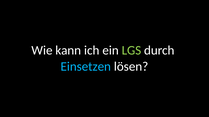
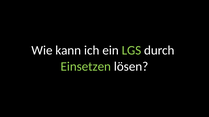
Einsetzen colour: light blue -> light green
